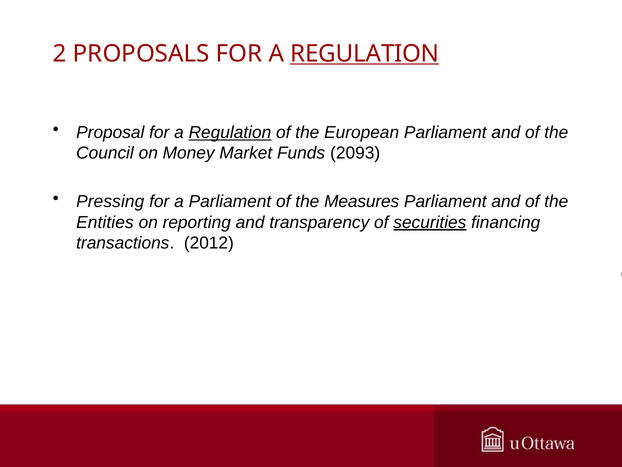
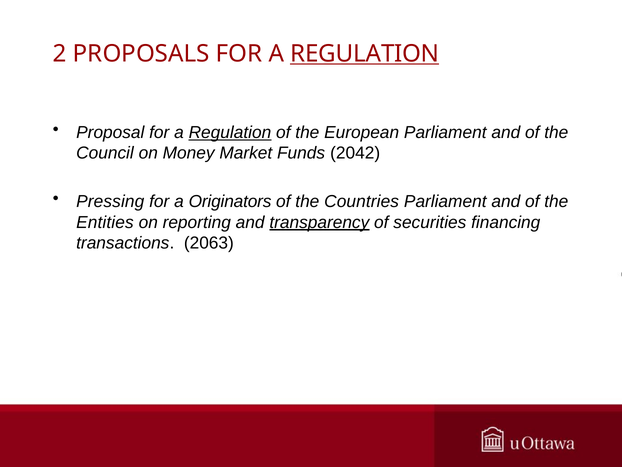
2093: 2093 -> 2042
a Parliament: Parliament -> Originators
Measures: Measures -> Countries
transparency underline: none -> present
securities underline: present -> none
2012: 2012 -> 2063
